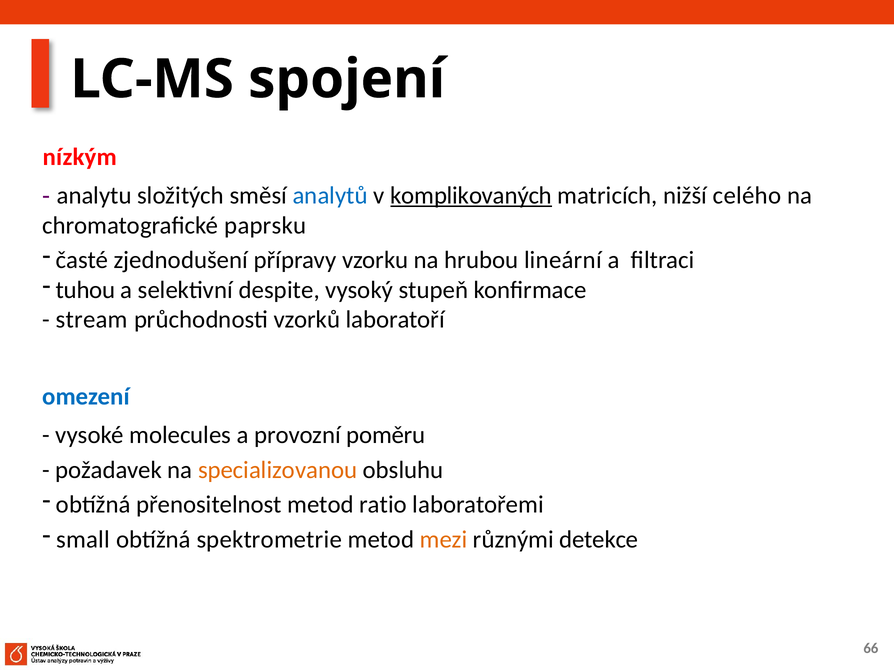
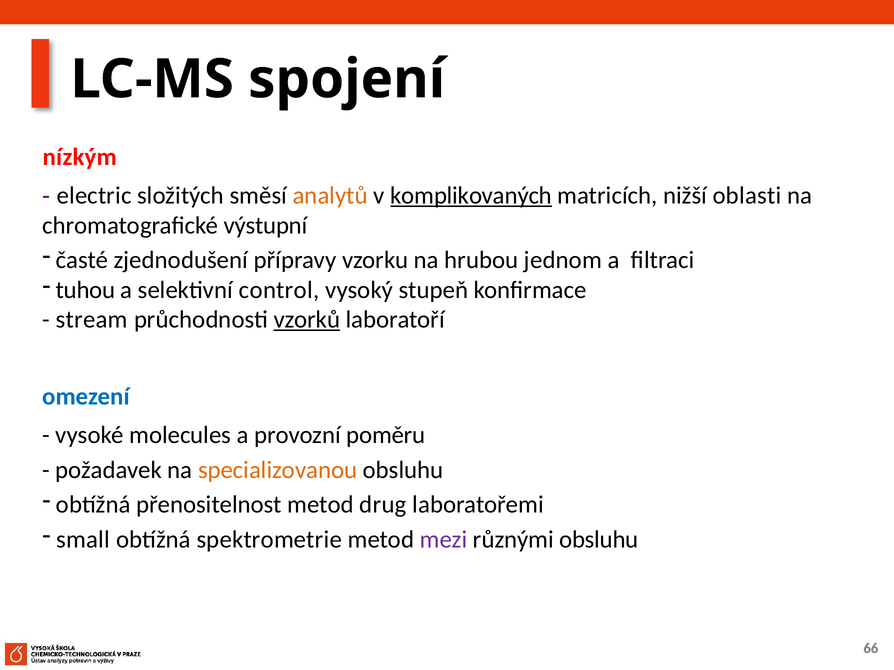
analytu: analytu -> electric
analytů colour: blue -> orange
celého: celého -> oblasti
paprsku: paprsku -> výstupní
lineární: lineární -> jednom
despite: despite -> control
vzorků underline: none -> present
ratio: ratio -> drug
mezi colour: orange -> purple
různými detekce: detekce -> obsluhu
